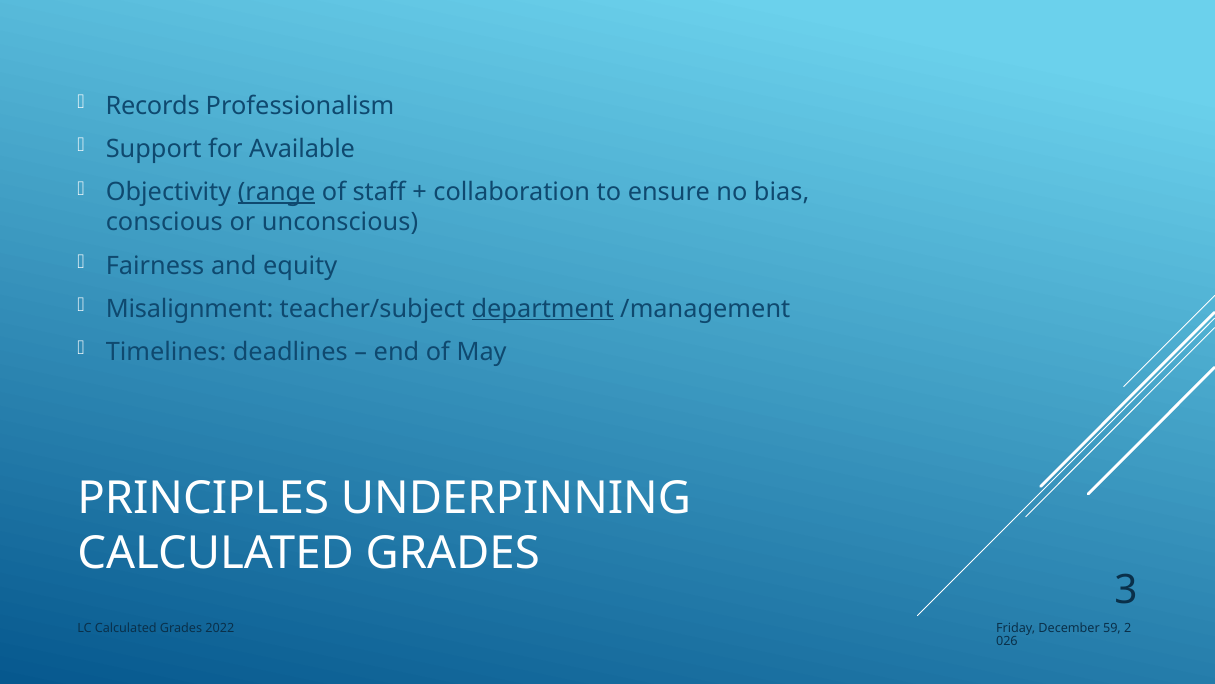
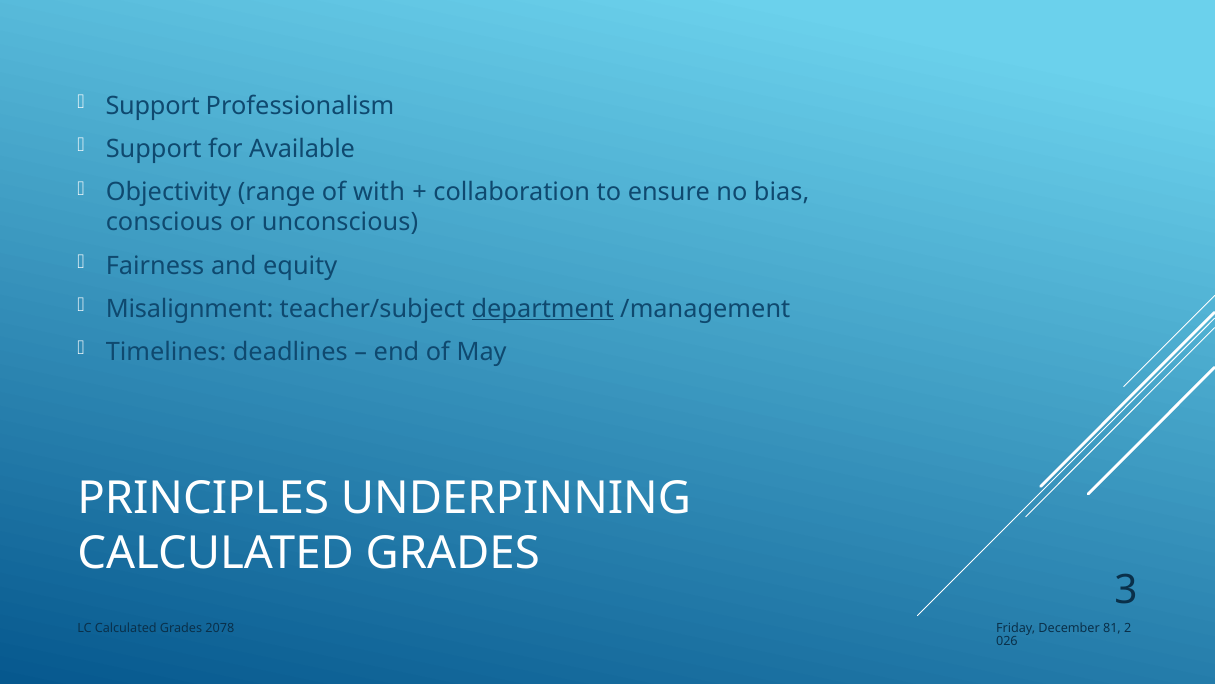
Records at (153, 106): Records -> Support
range underline: present -> none
staff: staff -> with
2022: 2022 -> 2078
59: 59 -> 81
